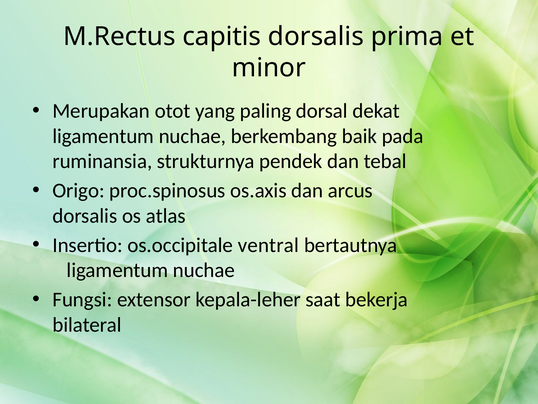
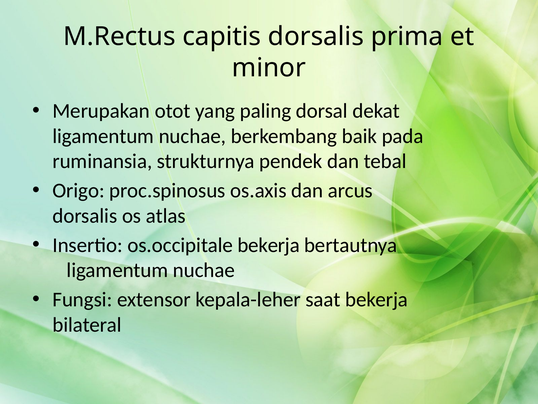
os.occipitale ventral: ventral -> bekerja
